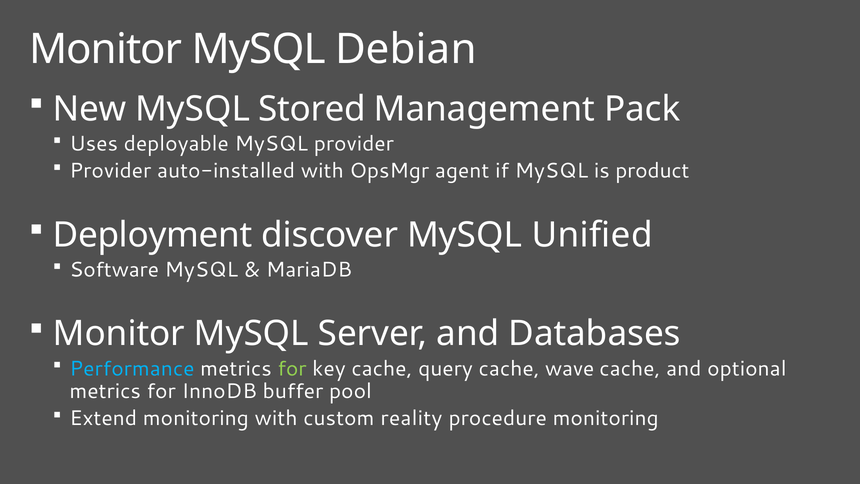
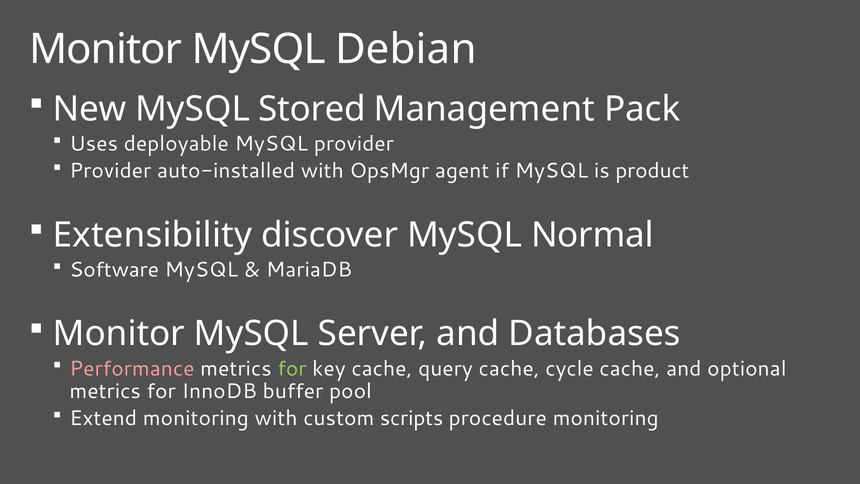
Deployment: Deployment -> Extensibility
Unified: Unified -> Normal
Performance colour: light blue -> pink
wave: wave -> cycle
reality: reality -> scripts
